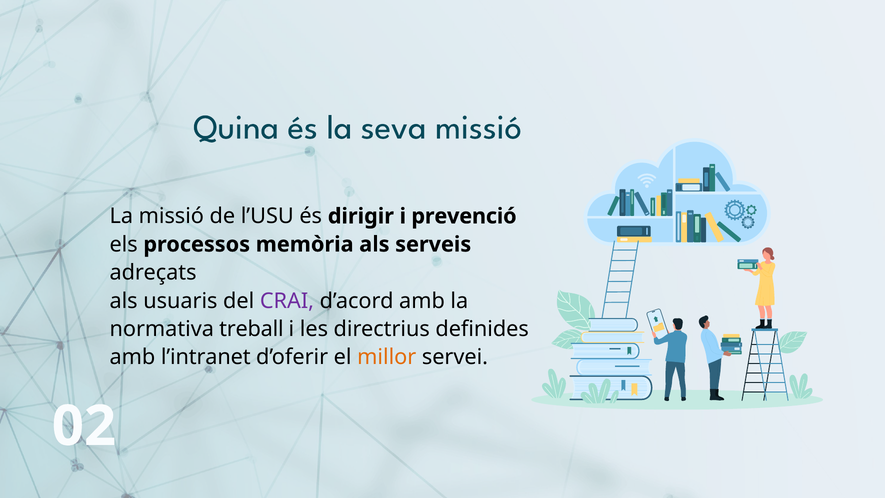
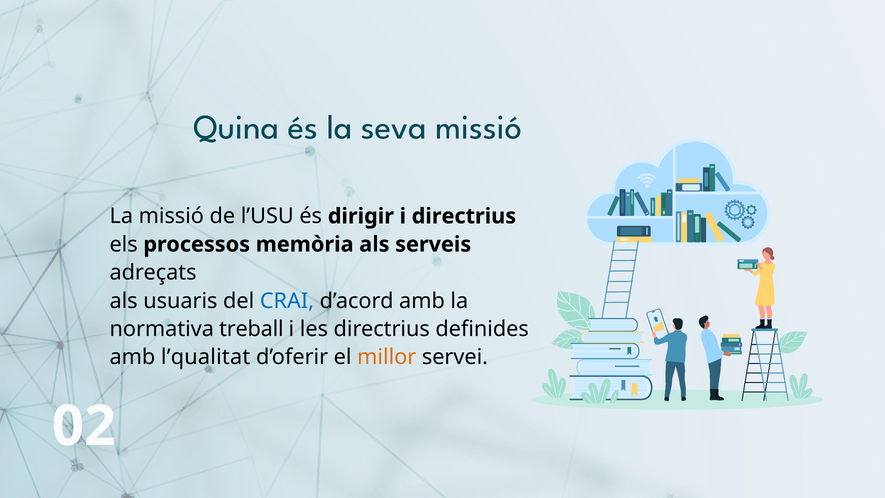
i prevenció: prevenció -> directrius
CRAI colour: purple -> blue
l’intranet: l’intranet -> l’qualitat
